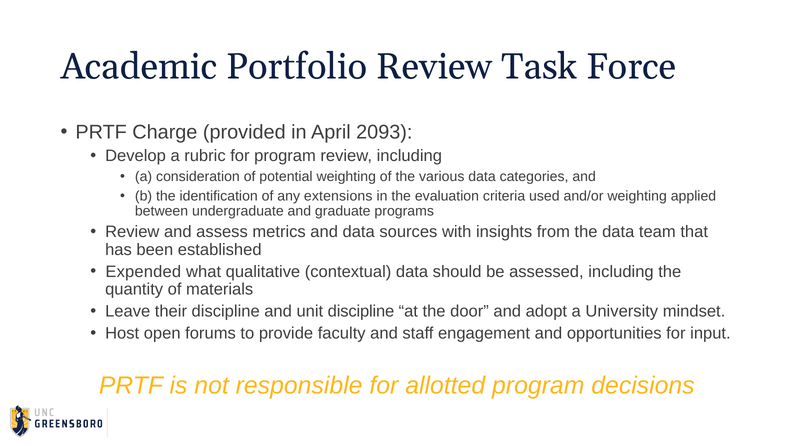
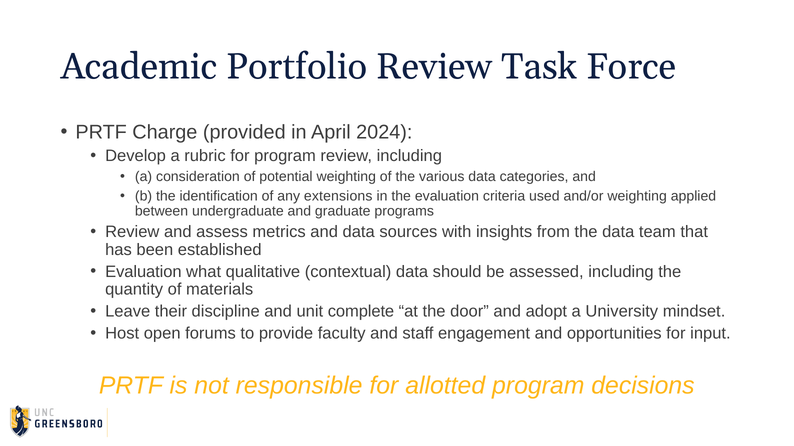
2093: 2093 -> 2024
Expended at (143, 272): Expended -> Evaluation
unit discipline: discipline -> complete
